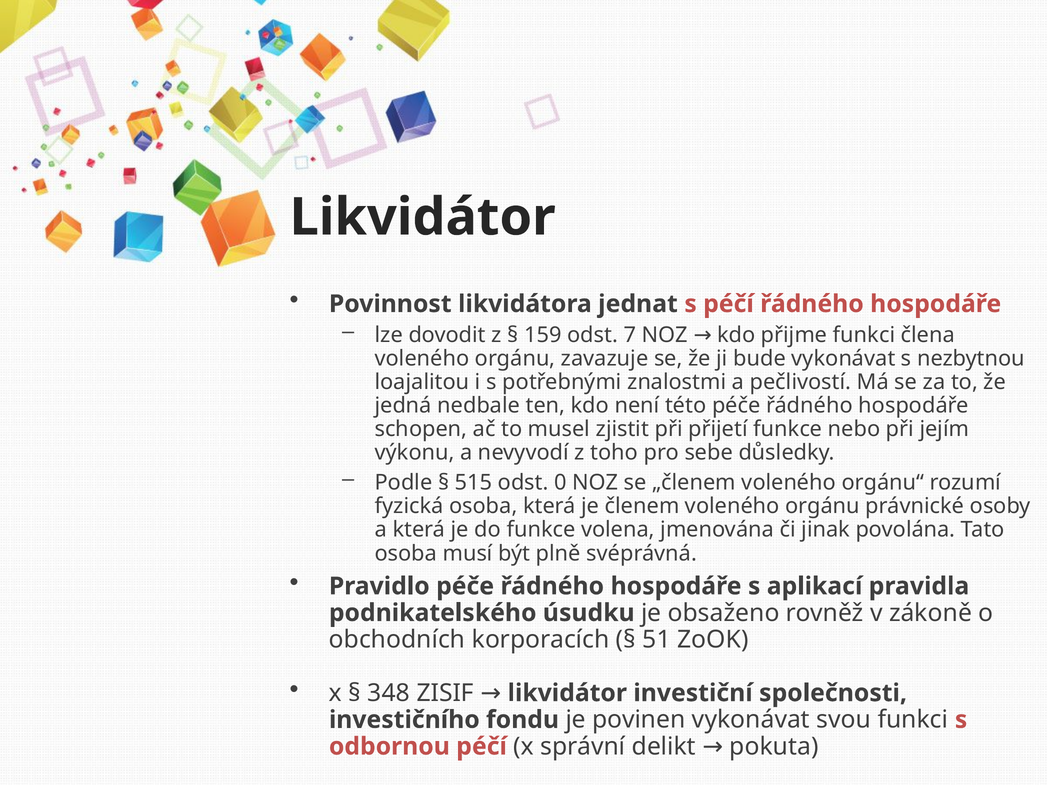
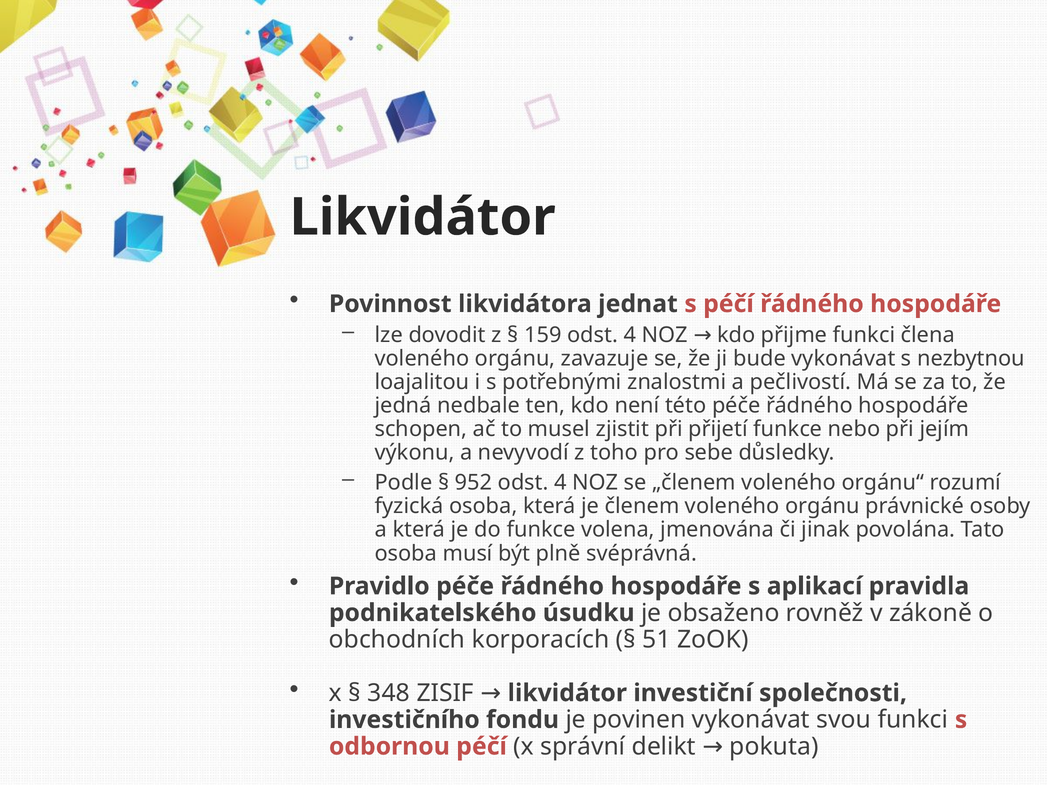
159 odst 7: 7 -> 4
515: 515 -> 952
0 at (560, 483): 0 -> 4
